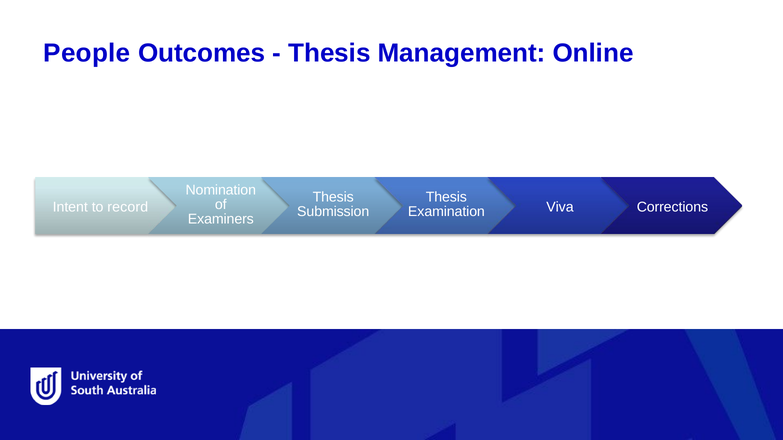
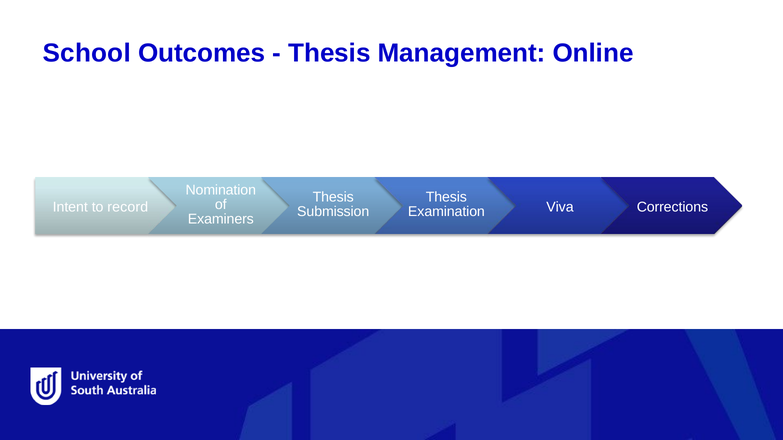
People: People -> School
